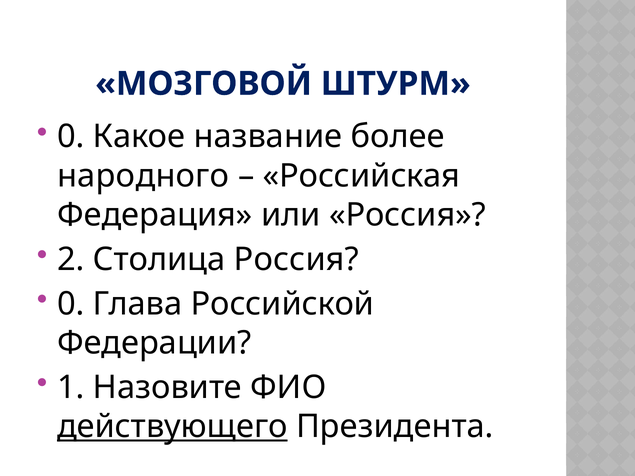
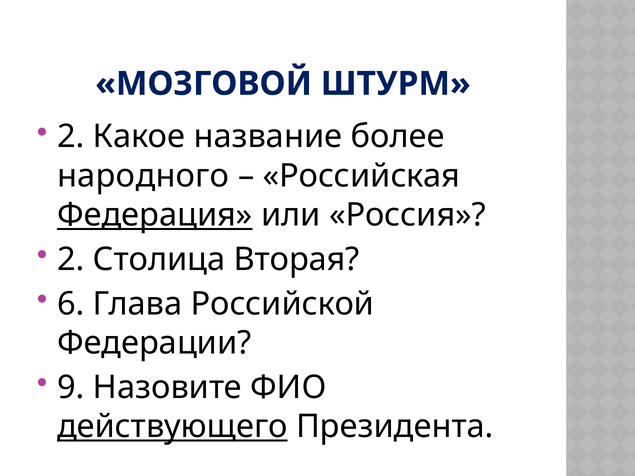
0 at (71, 137): 0 -> 2
Федерация underline: none -> present
Столица Россия: Россия -> Вторая
0 at (71, 304): 0 -> 6
1: 1 -> 9
